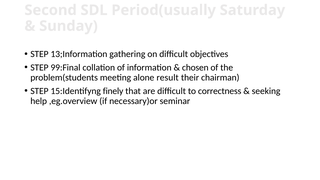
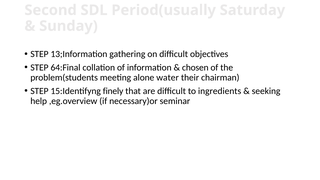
99:Final: 99:Final -> 64:Final
result: result -> water
correctness: correctness -> ingredients
